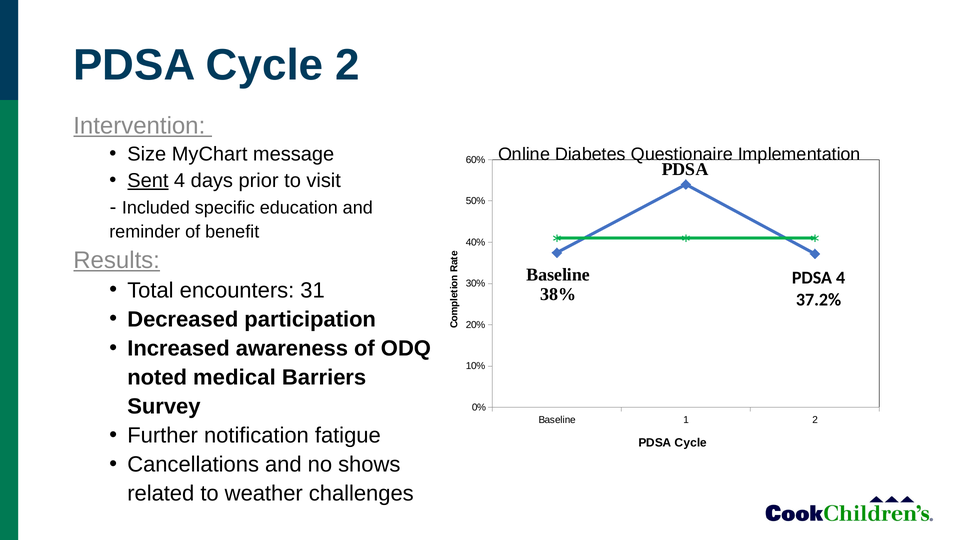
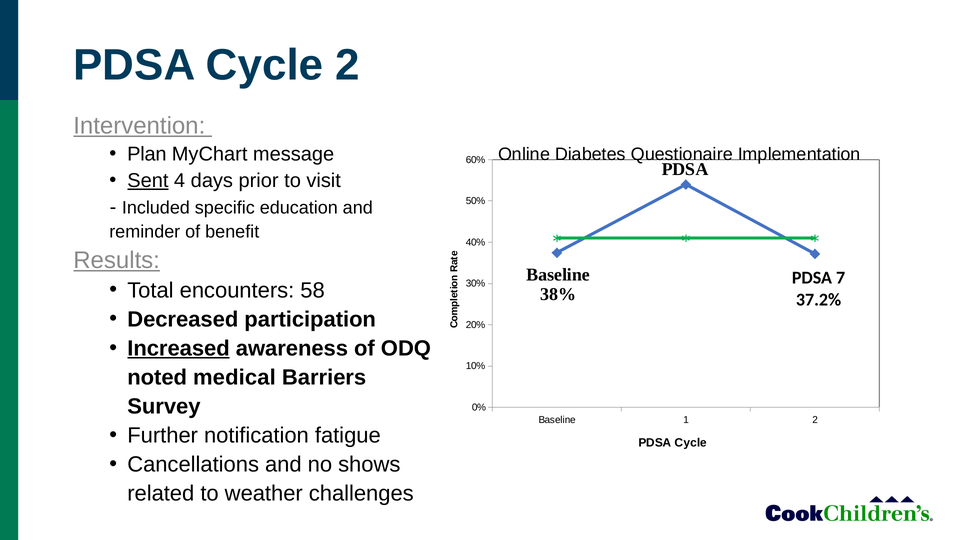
Size: Size -> Plan
PDSA 4: 4 -> 7
31: 31 -> 58
Increased underline: none -> present
